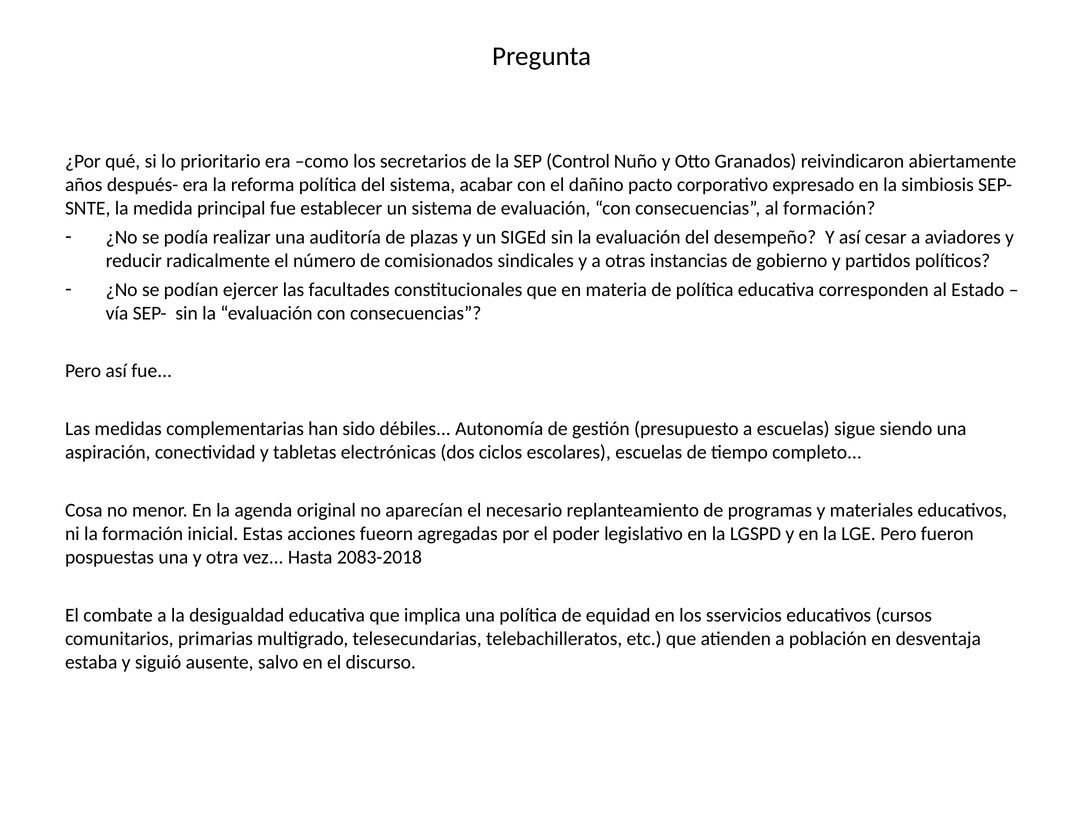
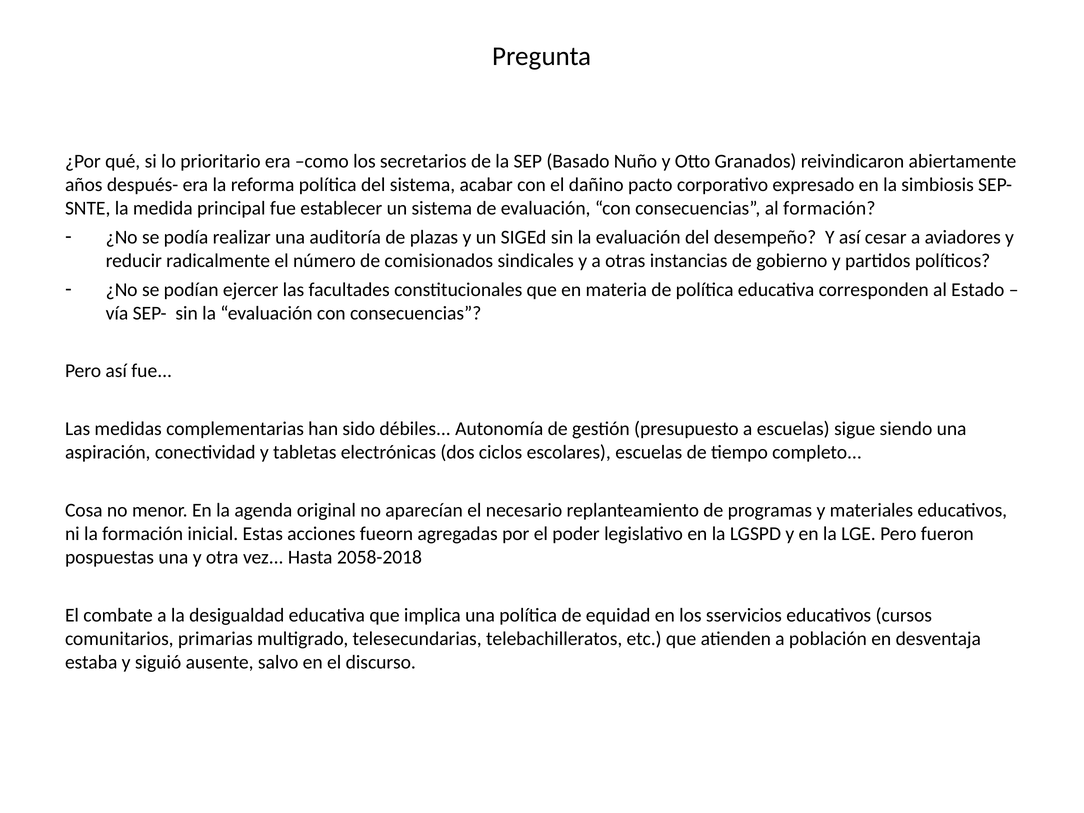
Control: Control -> Basado
2083-2018: 2083-2018 -> 2058-2018
